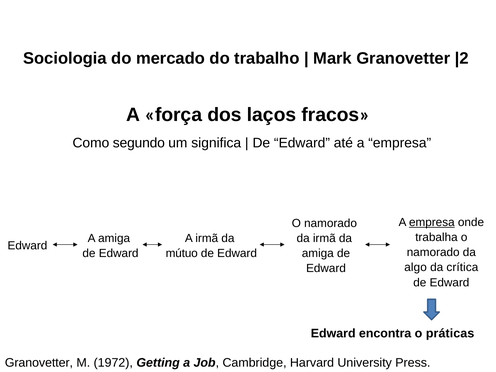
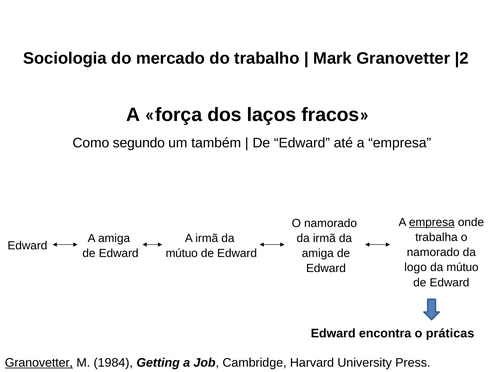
significa: significa -> também
algo: algo -> logo
crítica at (462, 267): crítica -> mútuo
Granovetter at (39, 363) underline: none -> present
1972: 1972 -> 1984
